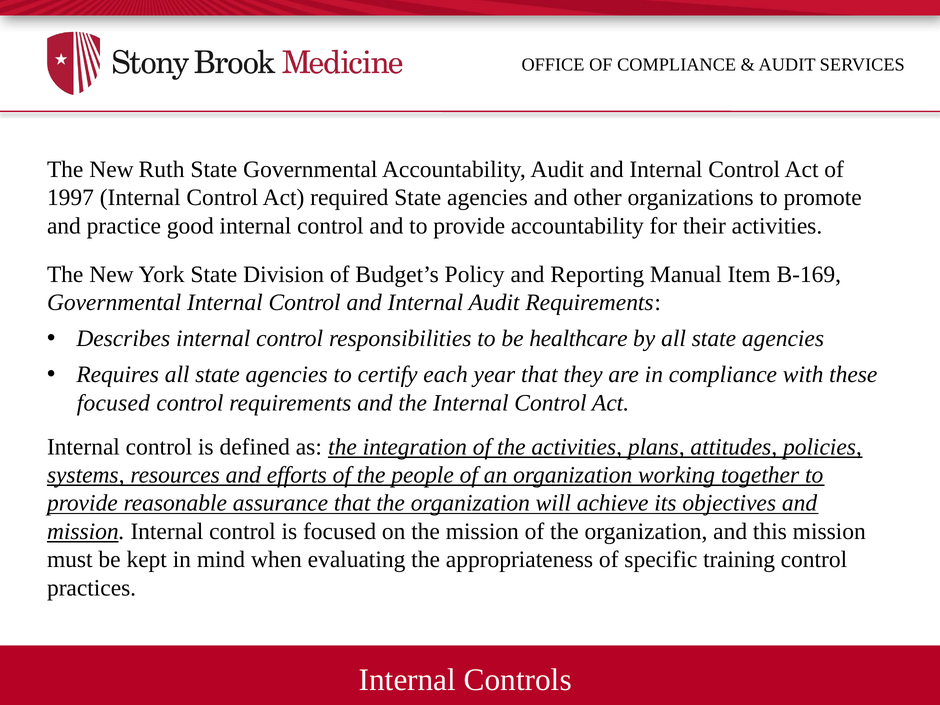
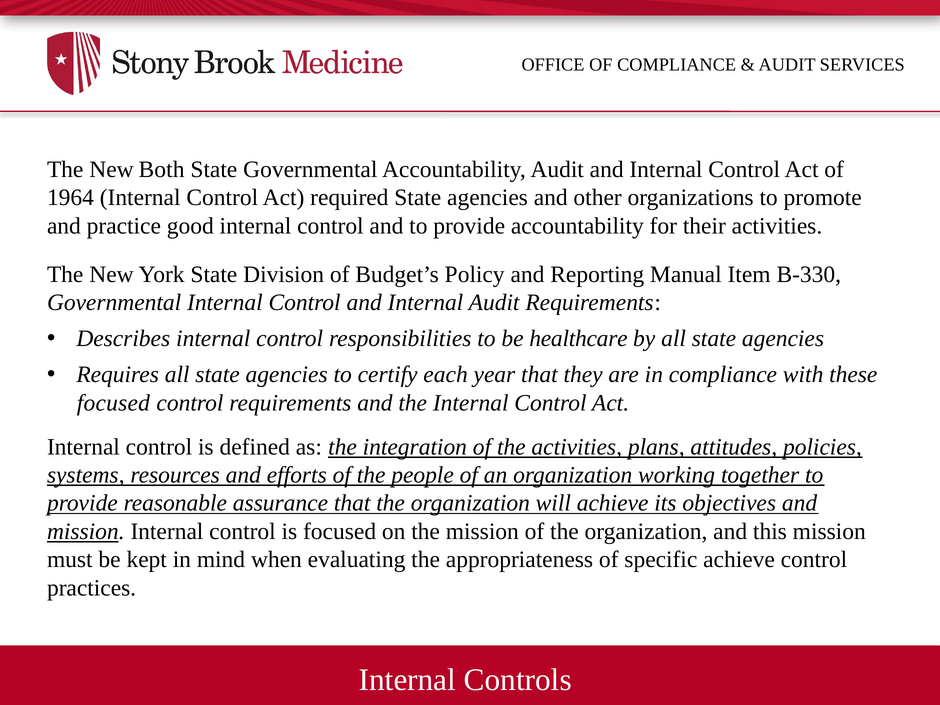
Ruth: Ruth -> Both
1997: 1997 -> 1964
B-169: B-169 -> B-330
specific training: training -> achieve
